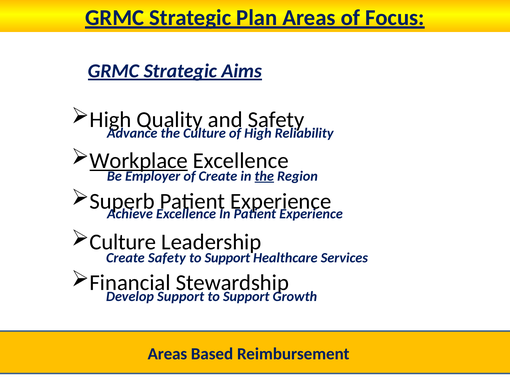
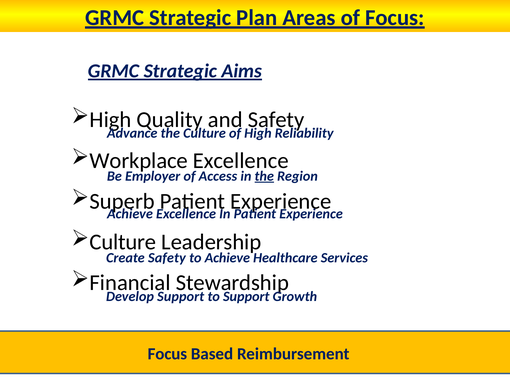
Workplace underline: present -> none
of Create: Create -> Access
Support at (227, 258): Support -> Achieve
Areas at (167, 354): Areas -> Focus
